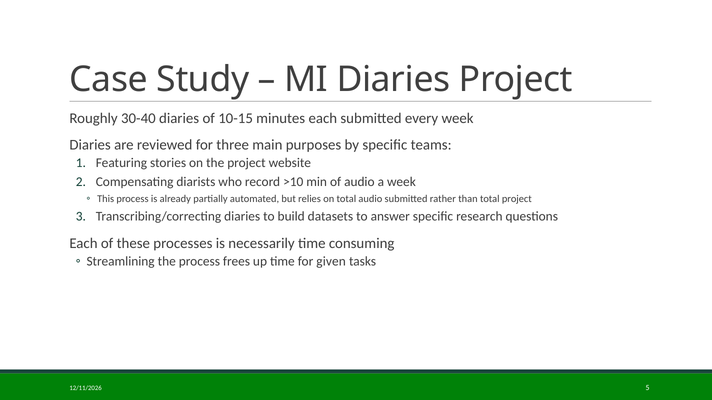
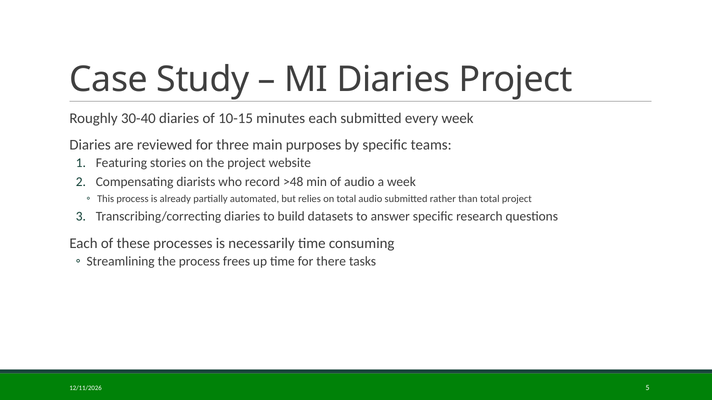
>10: >10 -> >48
given: given -> there
